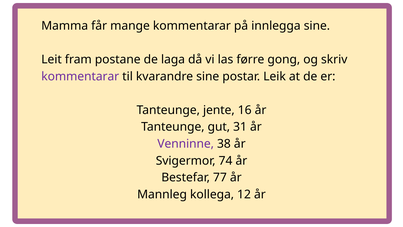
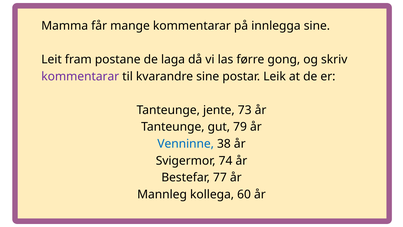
16: 16 -> 73
31: 31 -> 79
Venninne colour: purple -> blue
12: 12 -> 60
